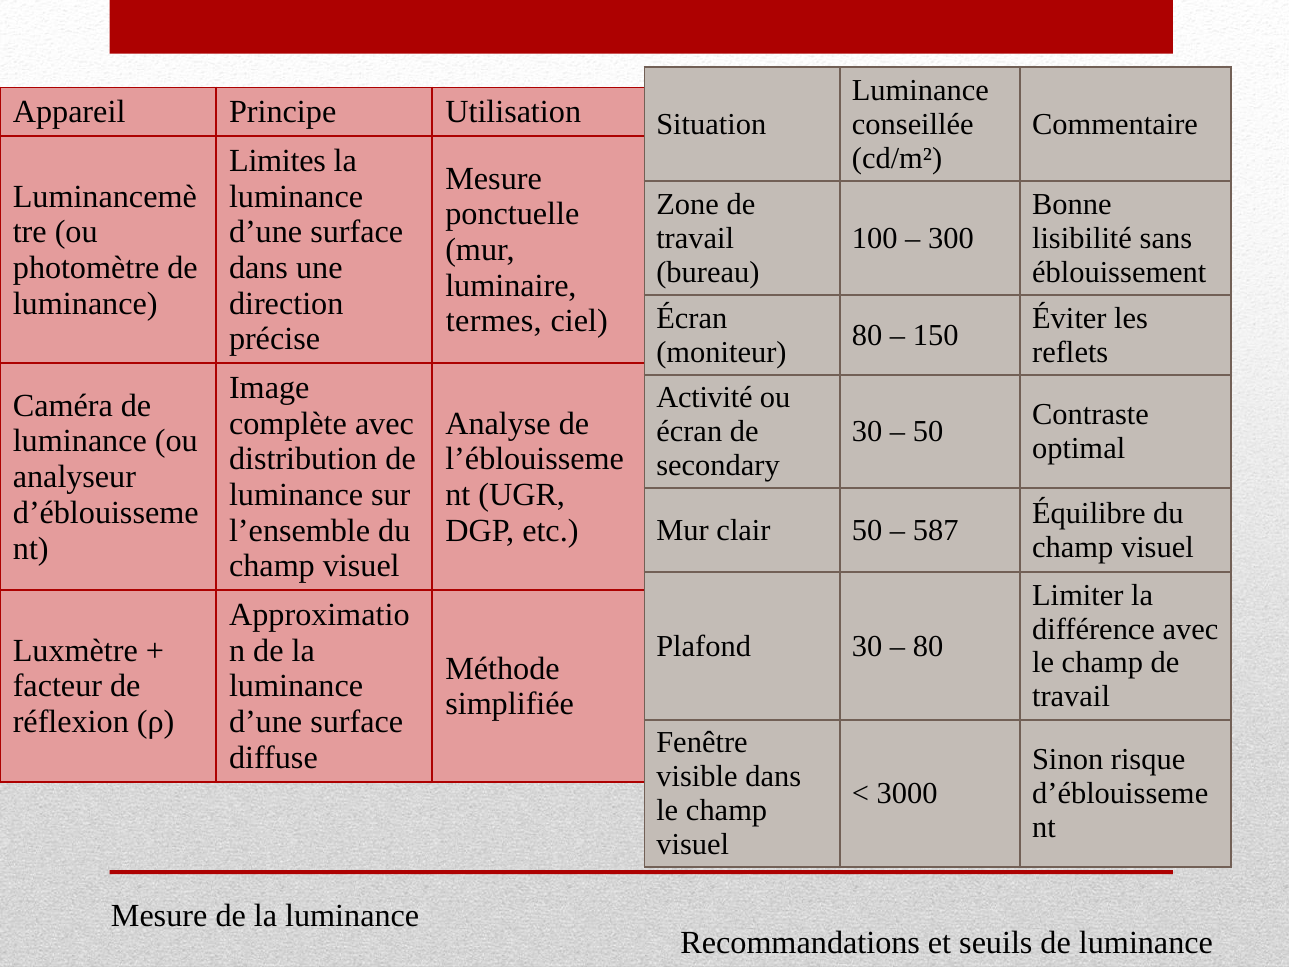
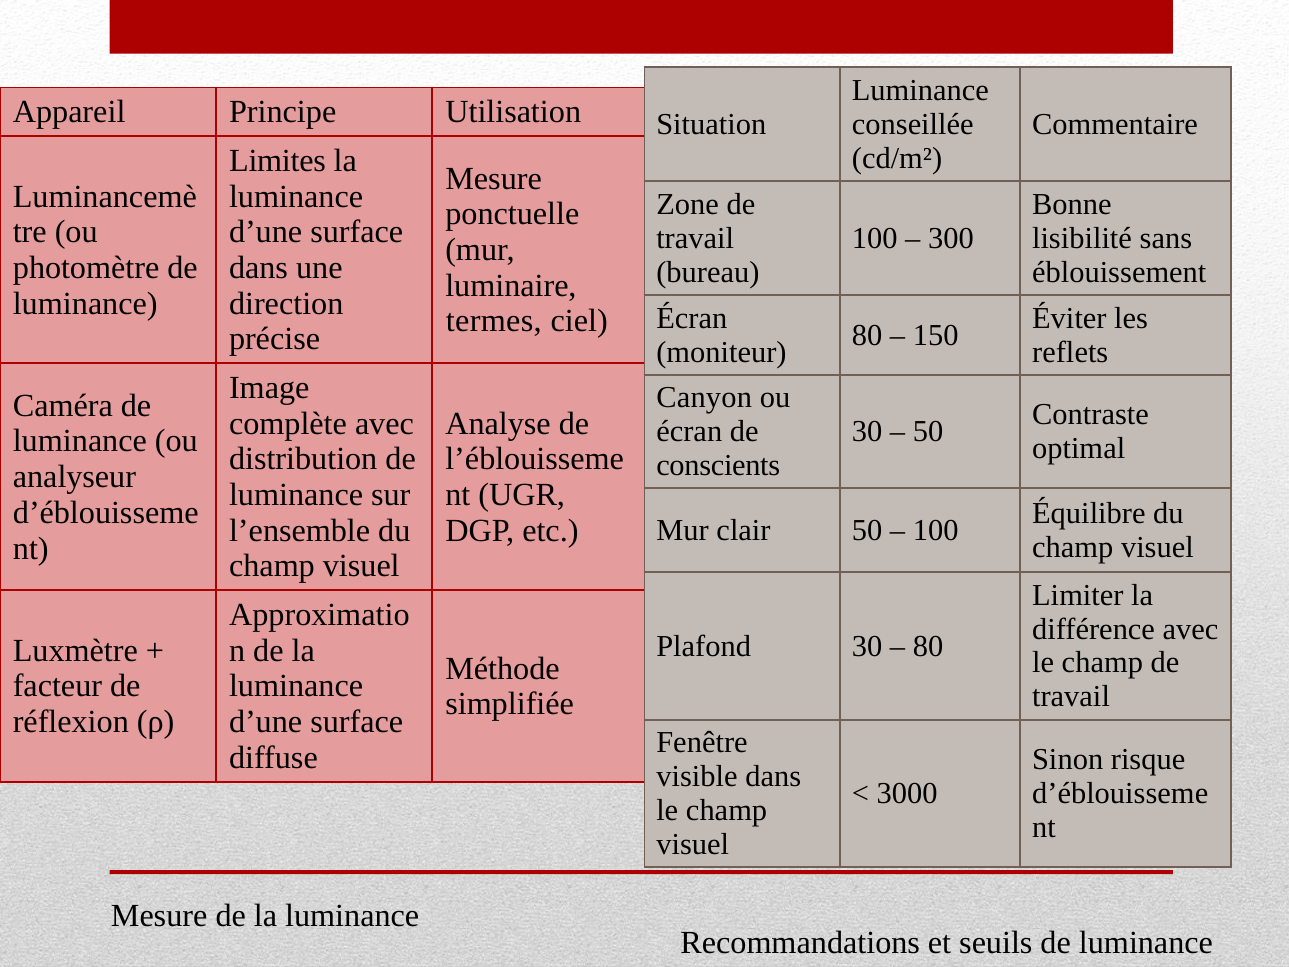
Activité: Activité -> Canyon
secondary: secondary -> conscients
587 at (936, 530): 587 -> 100
